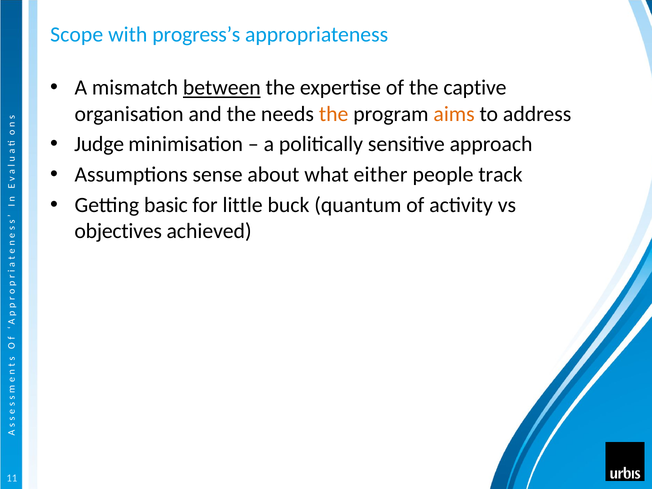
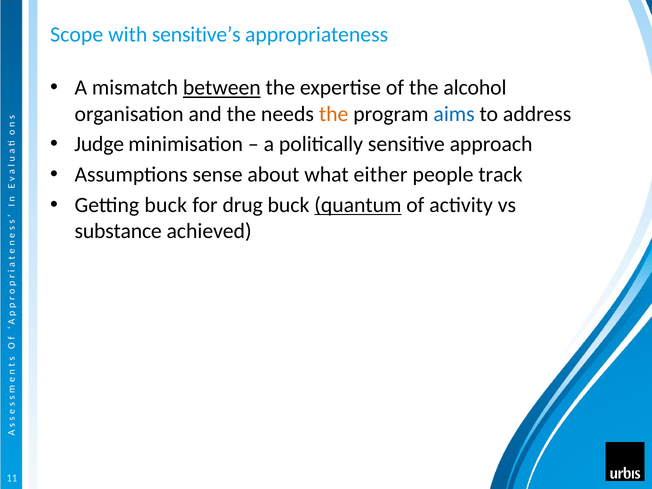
progress’s: progress’s -> sensitive’s
captive: captive -> alcohol
aims colour: orange -> blue
Getting basic: basic -> buck
little: little -> drug
quantum underline: none -> present
objectives: objectives -> substance
